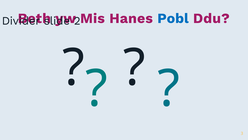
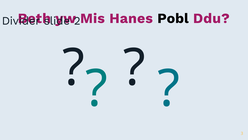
Pobl colour: blue -> black
